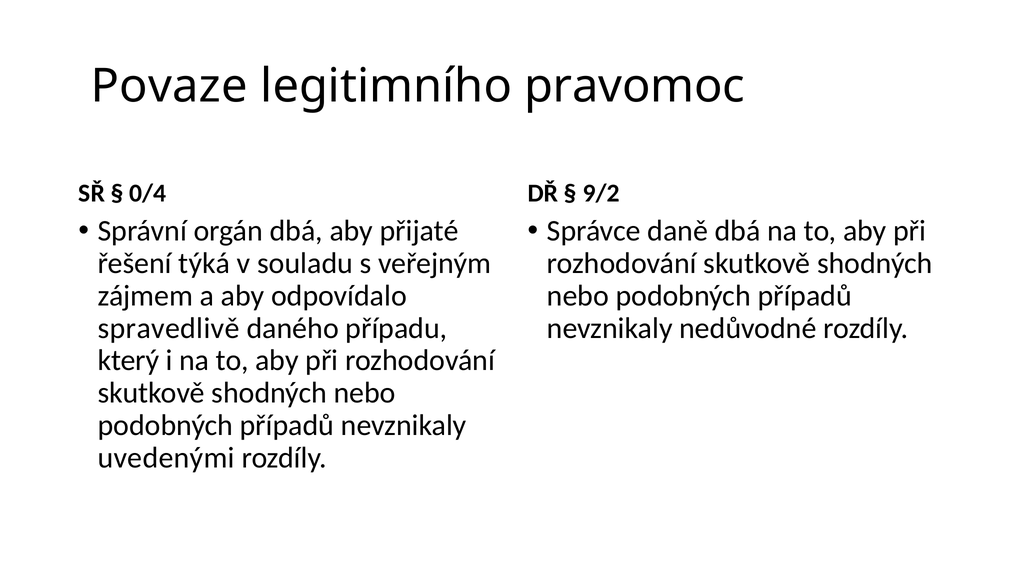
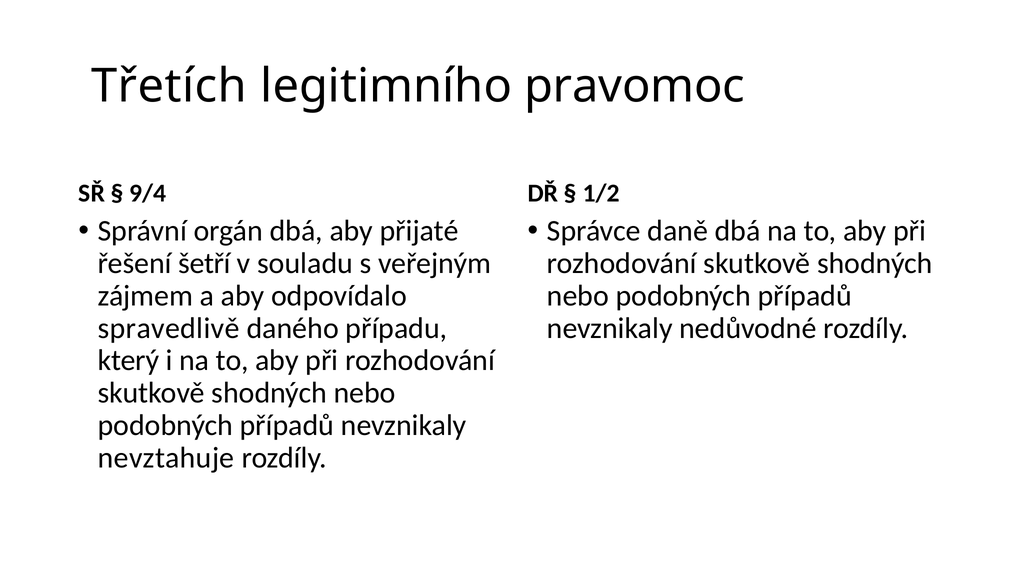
Povaze: Povaze -> Třetích
0/4: 0/4 -> 9/4
9/2: 9/2 -> 1/2
týká: týká -> šetří
uvedenými: uvedenými -> nevztahuje
